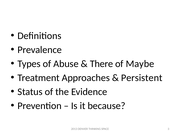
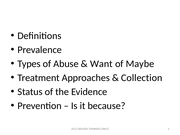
There: There -> Want
Persistent: Persistent -> Collection
